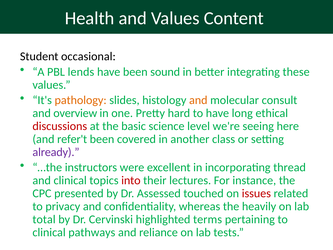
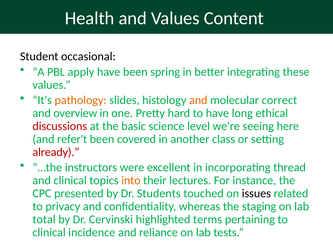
lends: lends -> apply
sound: sound -> spring
consult: consult -> correct
already colour: purple -> red
into colour: red -> orange
Assessed: Assessed -> Students
issues colour: red -> black
heavily: heavily -> staging
pathways: pathways -> incidence
